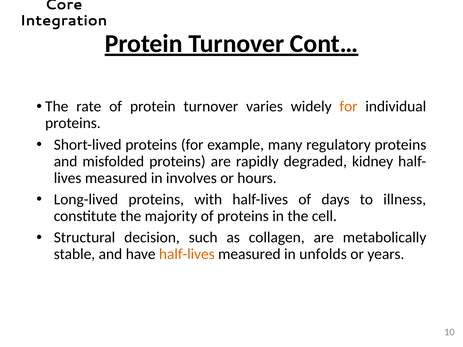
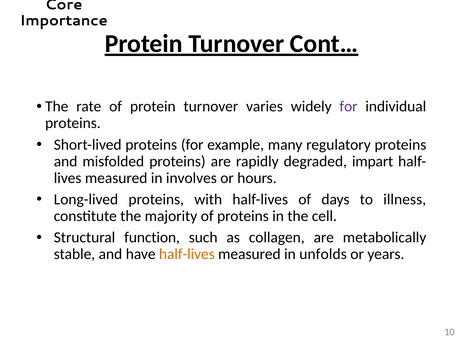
Integration: Integration -> Importance
for at (349, 107) colour: orange -> purple
kidney: kidney -> impart
decision: decision -> function
